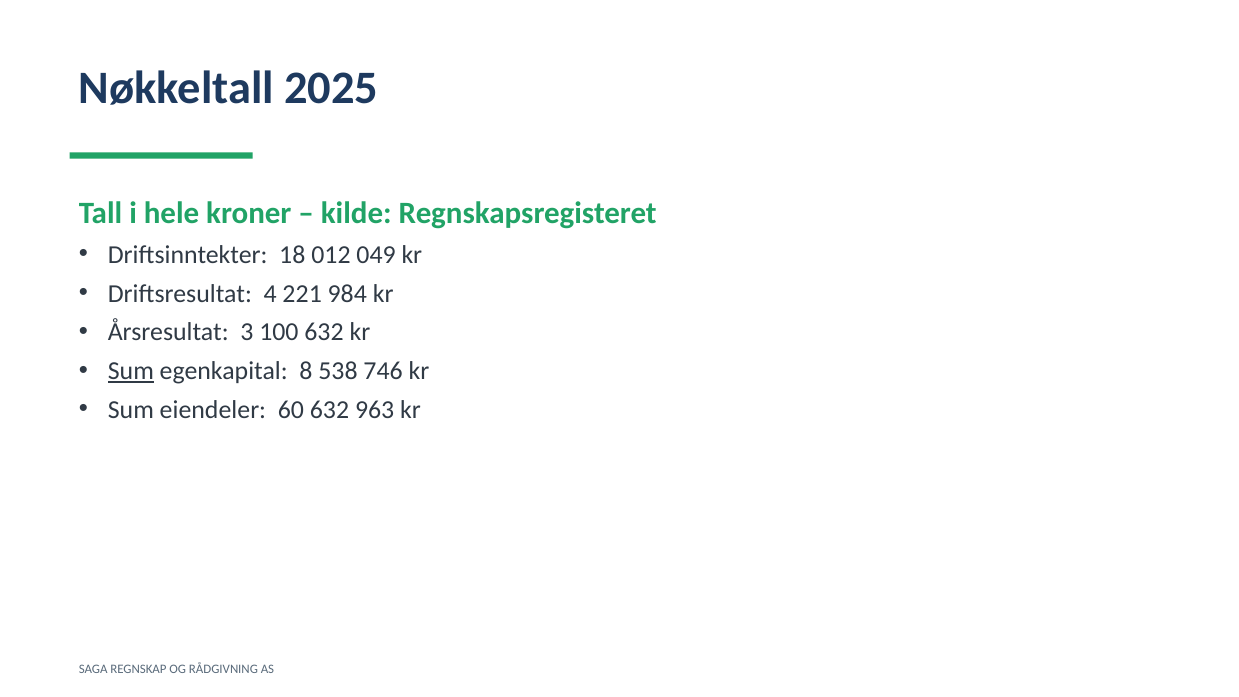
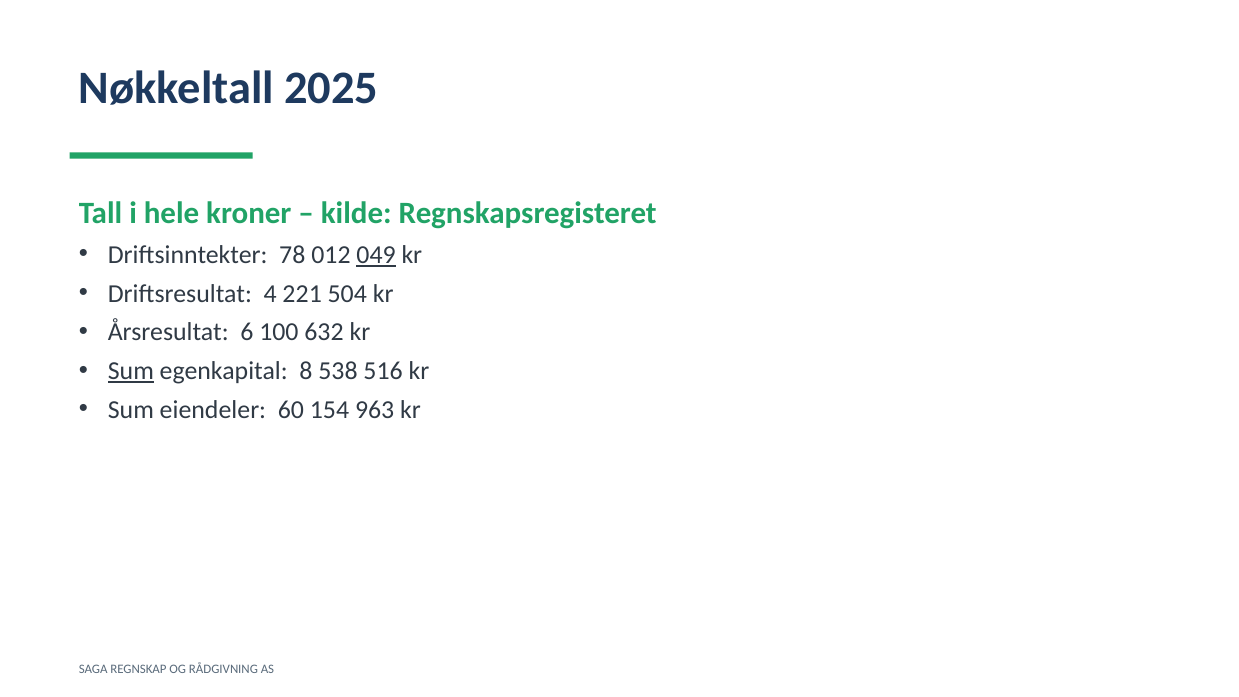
18: 18 -> 78
049 underline: none -> present
984: 984 -> 504
3: 3 -> 6
746: 746 -> 516
60 632: 632 -> 154
